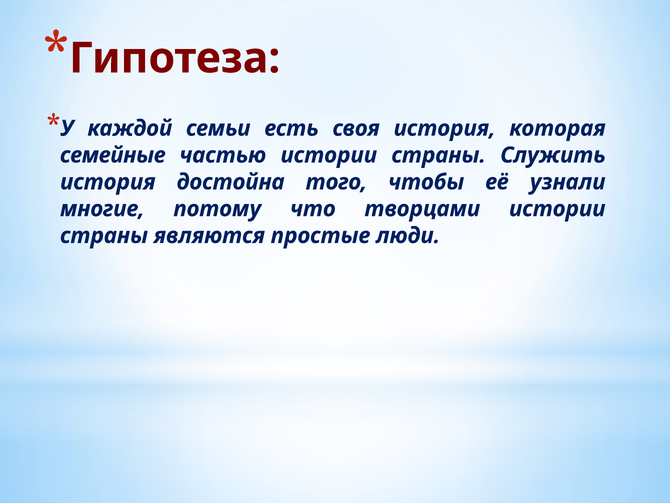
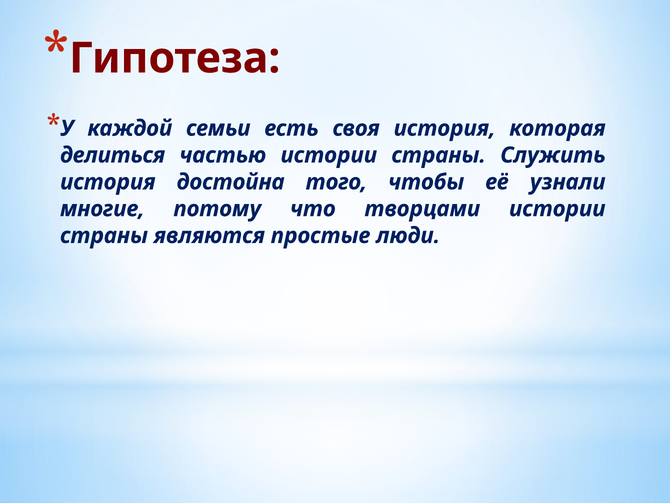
cемейные: cемейные -> делиться
